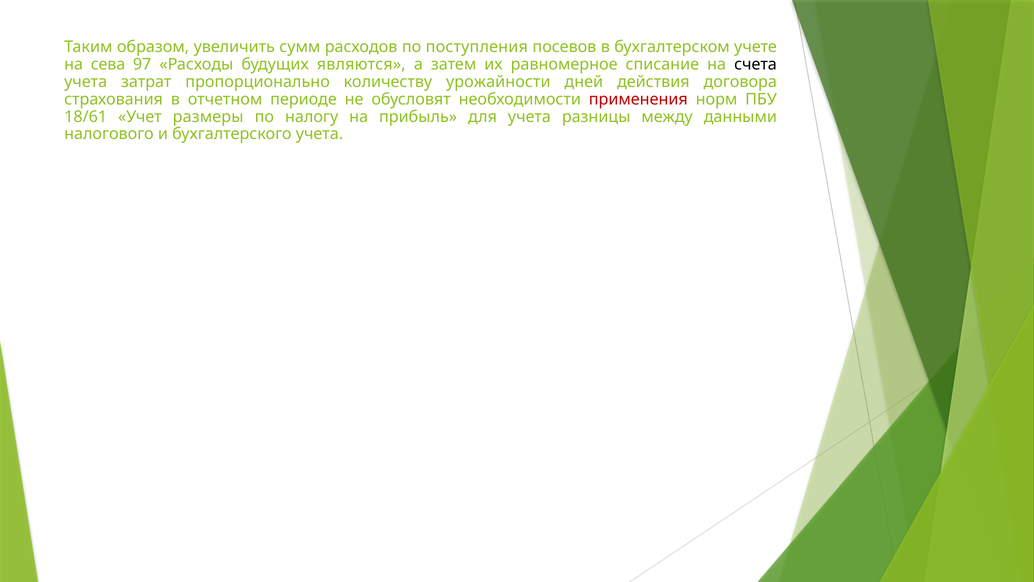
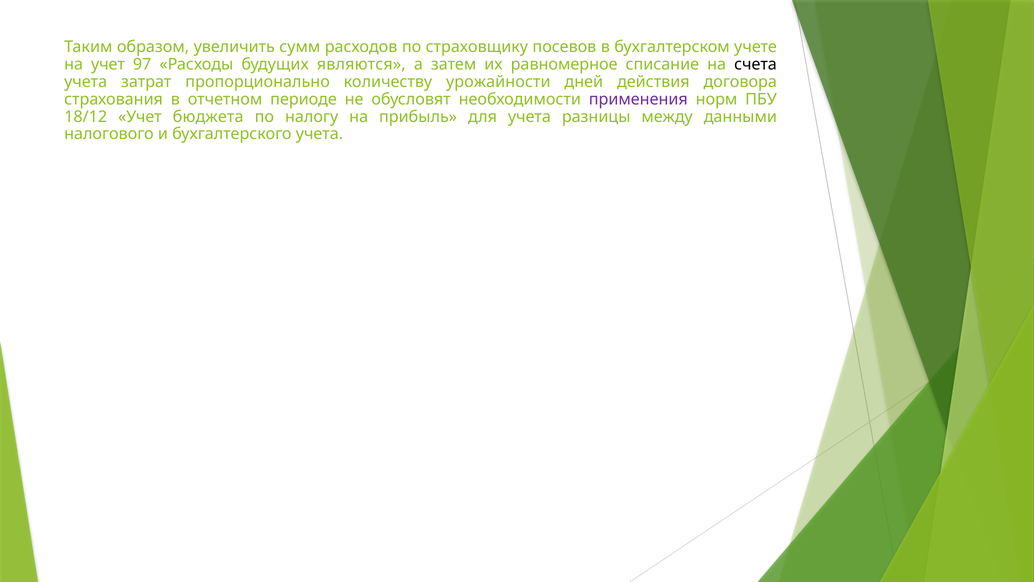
поступления: поступления -> страховщику
на сева: сева -> учет
применения colour: red -> purple
18/61: 18/61 -> 18/12
размеры: размеры -> бюджета
